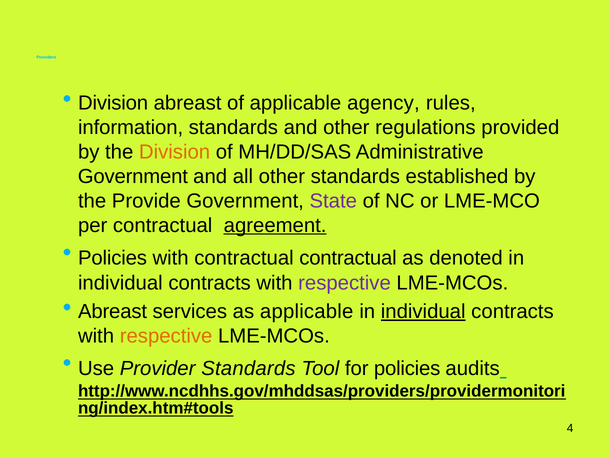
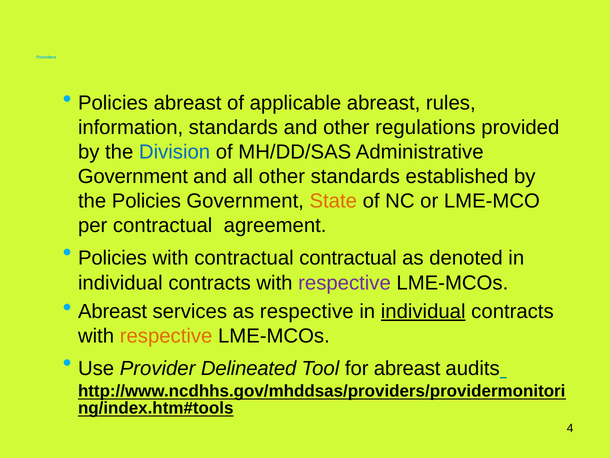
Division at (113, 103): Division -> Policies
applicable agency: agency -> abreast
Division at (175, 152) colour: orange -> blue
the Provide: Provide -> Policies
State colour: purple -> orange
agreement underline: present -> none
as applicable: applicable -> respective
Provider Standards: Standards -> Delineated
for policies: policies -> abreast
